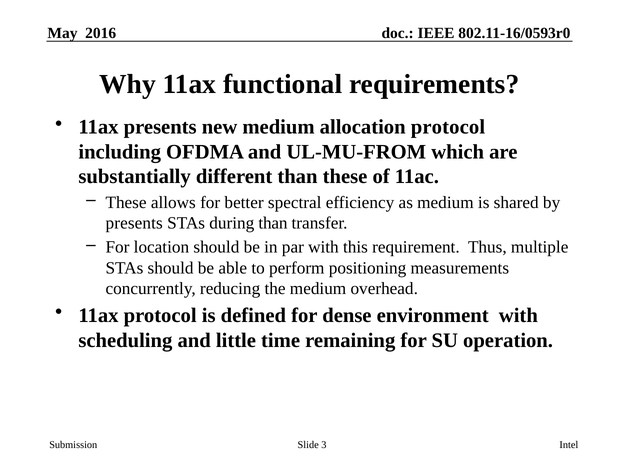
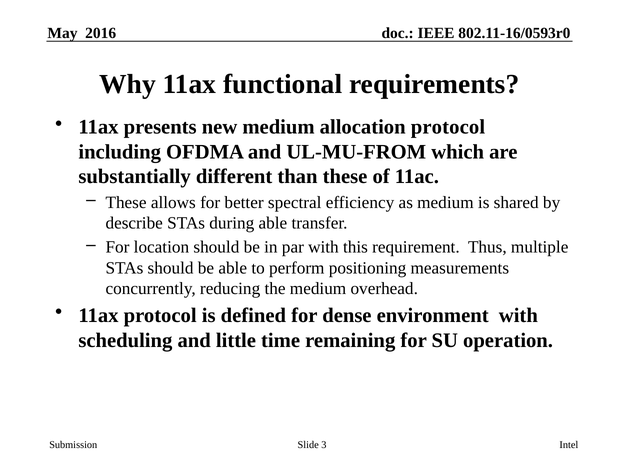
presents at (134, 223): presents -> describe
during than: than -> able
